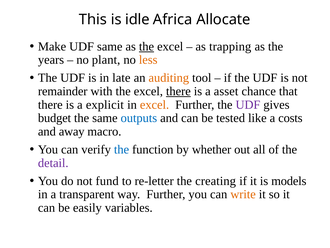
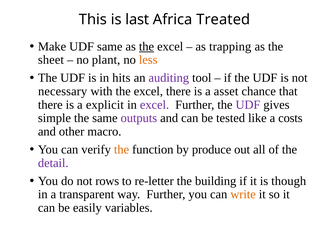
idle: idle -> last
Allocate: Allocate -> Treated
years: years -> sheet
late: late -> hits
auditing colour: orange -> purple
remainder: remainder -> necessary
there at (178, 91) underline: present -> none
excel at (155, 104) colour: orange -> purple
budget: budget -> simple
outputs colour: blue -> purple
away: away -> other
the at (122, 149) colour: blue -> orange
whether: whether -> produce
fund: fund -> rows
creating: creating -> building
models: models -> though
